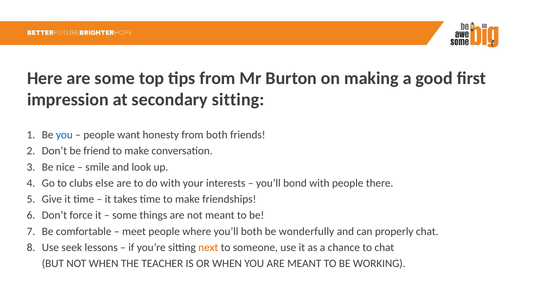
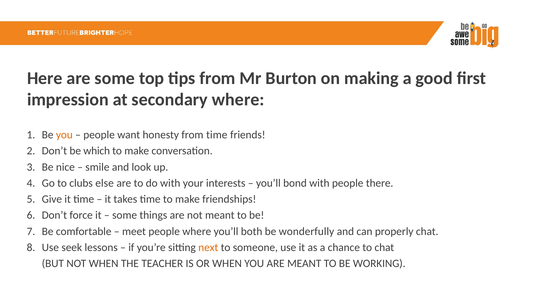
secondary sitting: sitting -> where
you at (64, 135) colour: blue -> orange
from both: both -> time
friend: friend -> which
